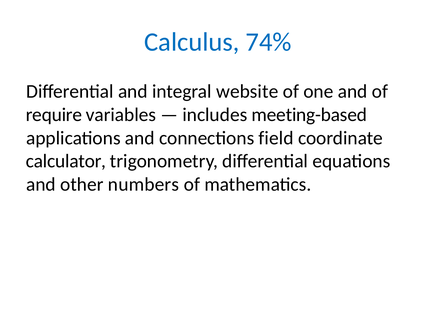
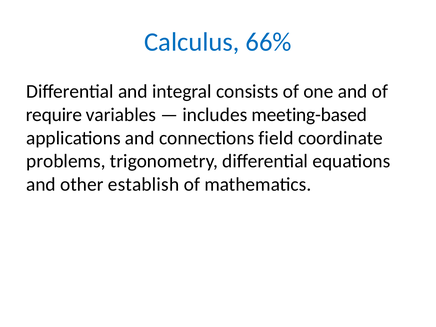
74%: 74% -> 66%
website: website -> consists
calculator: calculator -> problems
numbers: numbers -> establish
